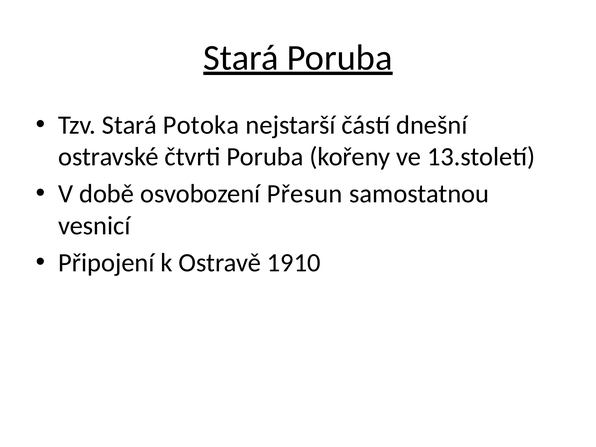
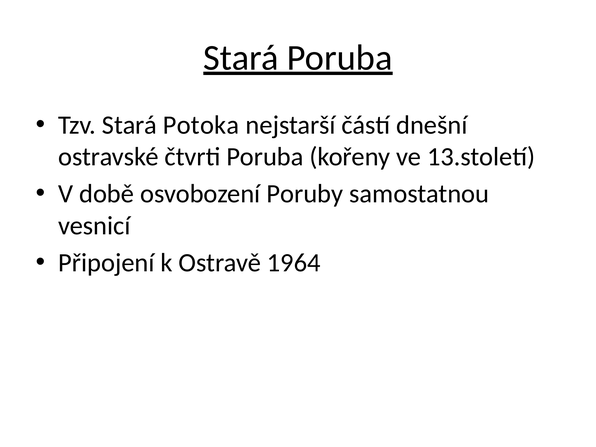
Přesun: Přesun -> Poruby
1910: 1910 -> 1964
